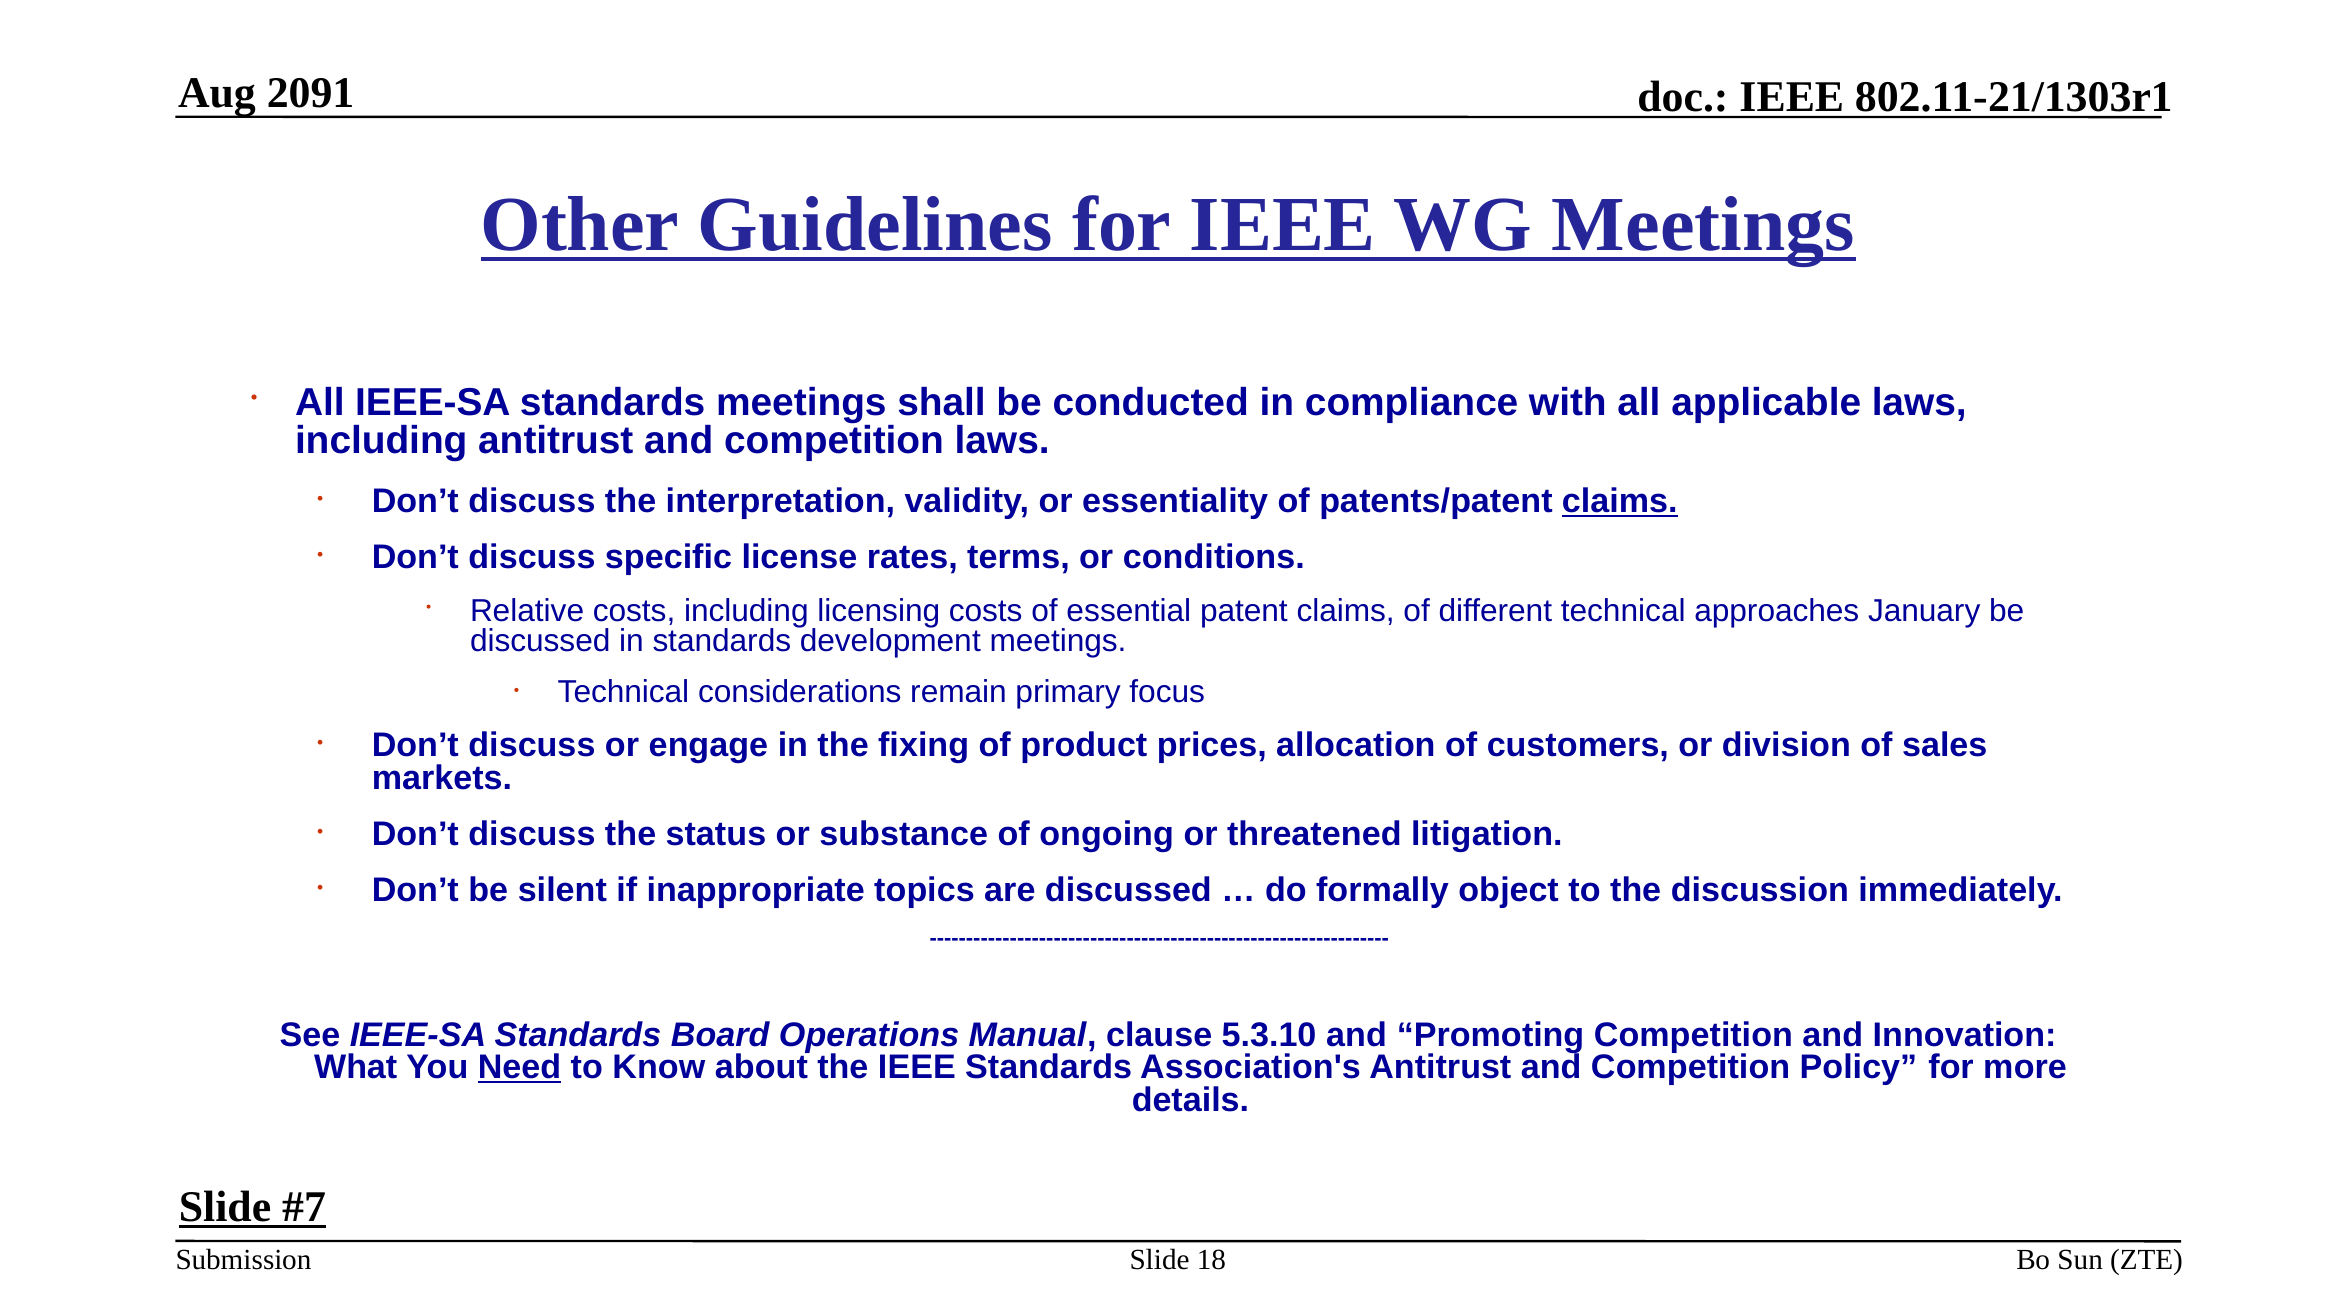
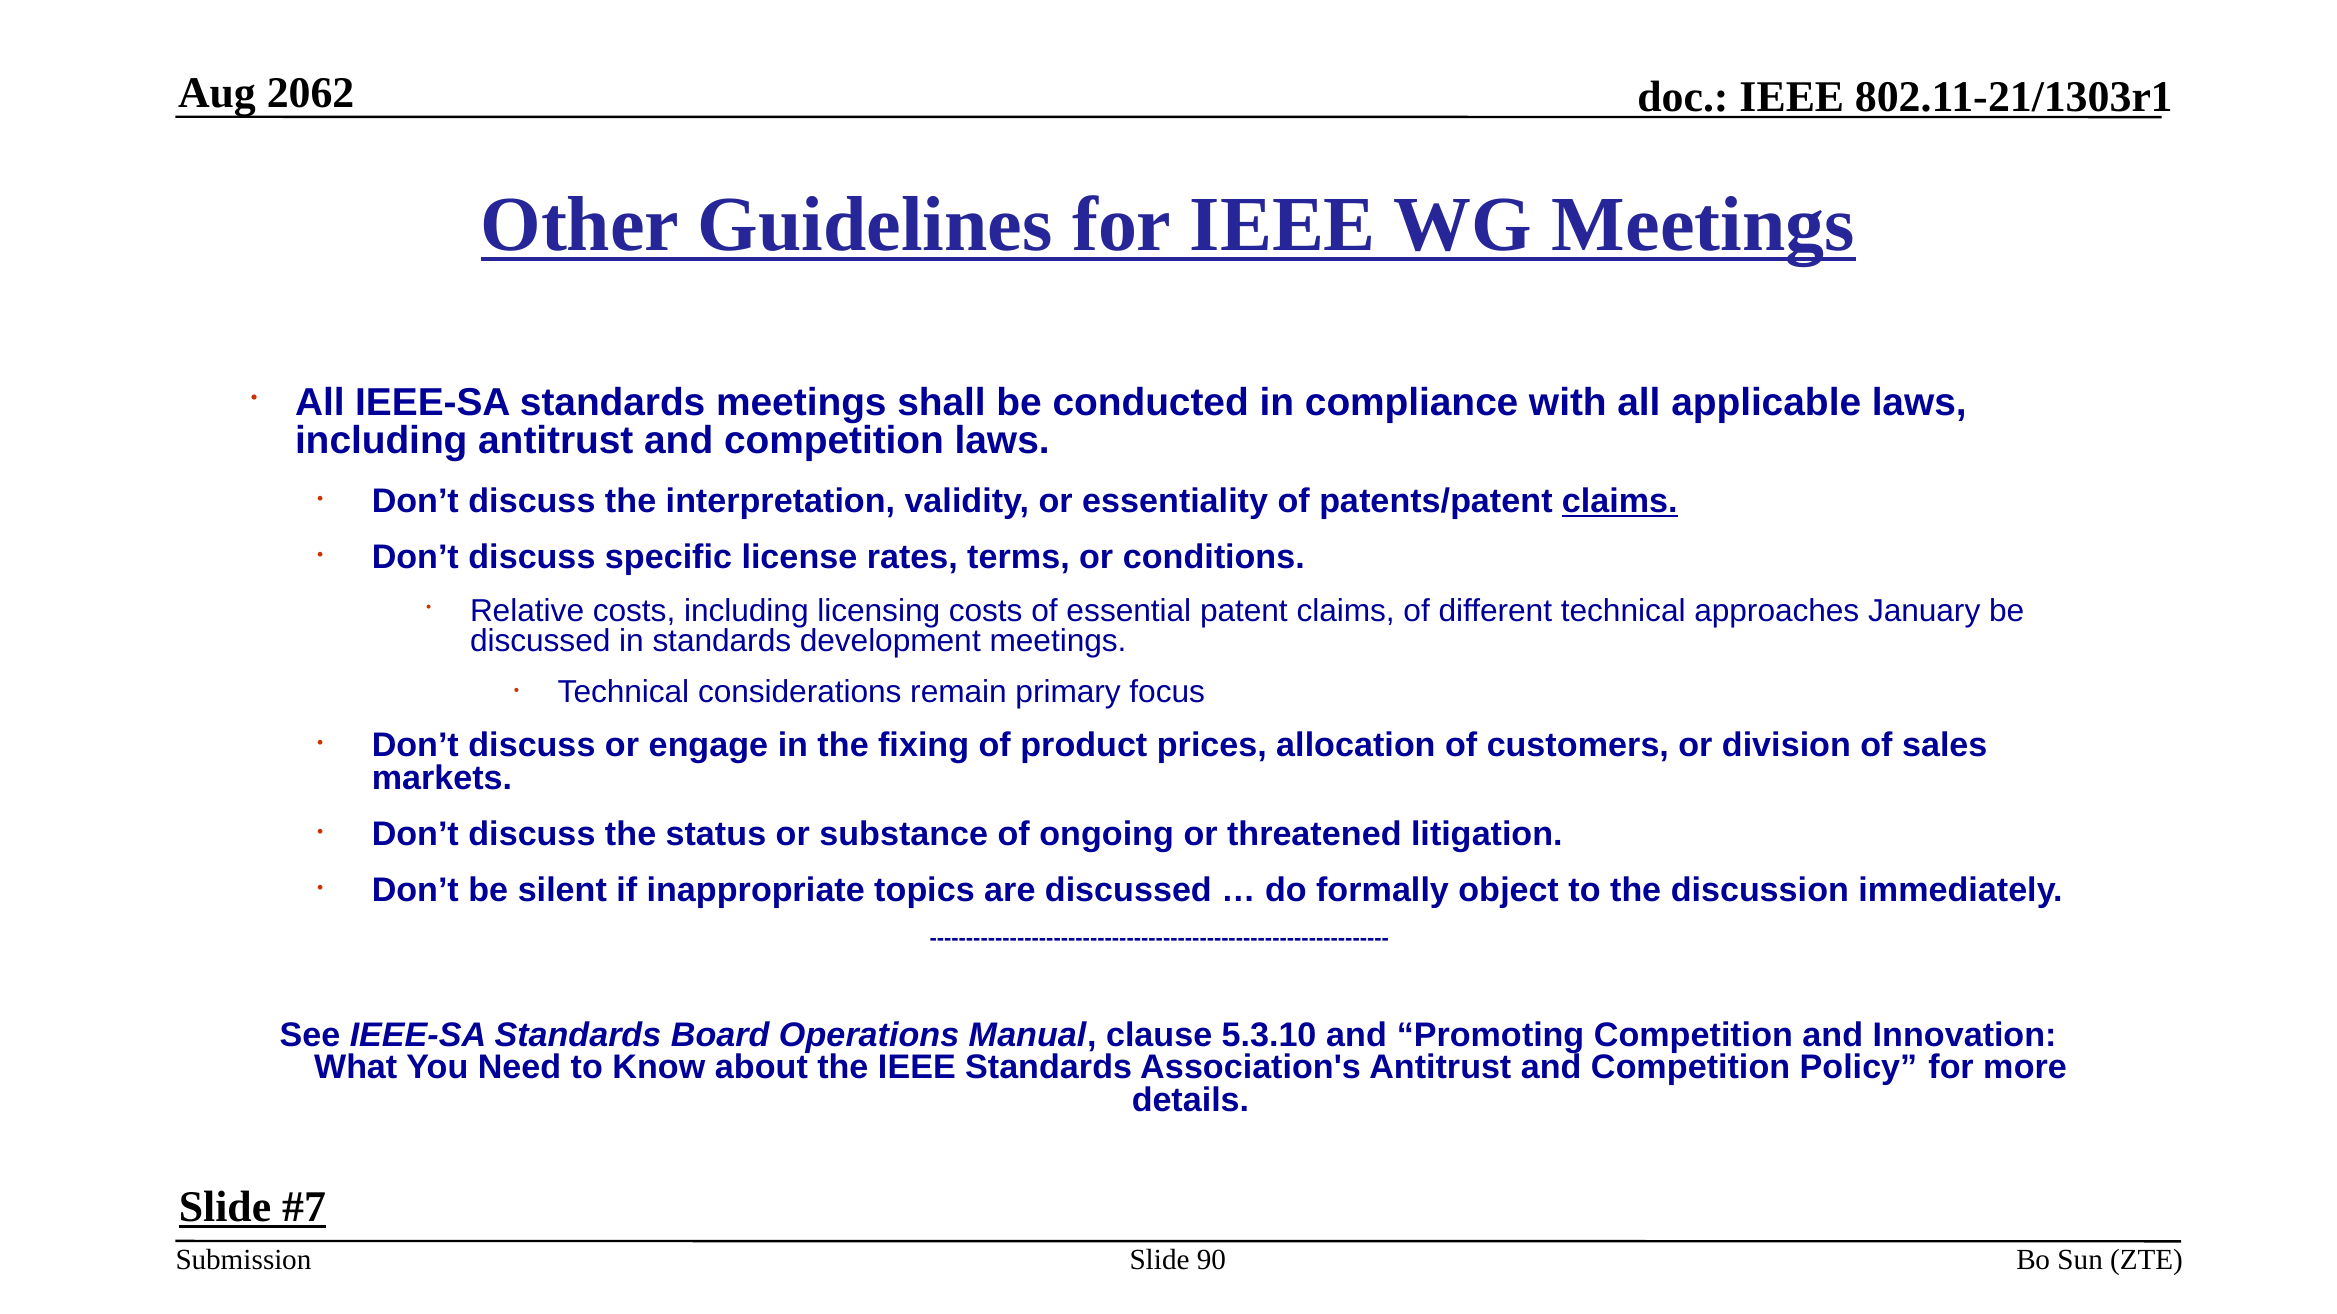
2091: 2091 -> 2062
Need underline: present -> none
18: 18 -> 90
